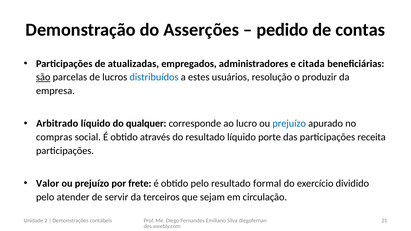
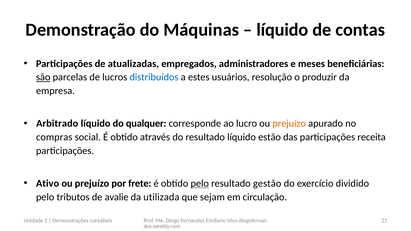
Asserções: Asserções -> Máquinas
pedido at (282, 30): pedido -> líquido
citada: citada -> meses
prejuízo at (289, 124) colour: blue -> orange
porte: porte -> estão
Valor: Valor -> Ativo
pelo at (200, 184) underline: none -> present
formal: formal -> gestão
atender: atender -> tributos
servir: servir -> avalie
terceiros: terceiros -> utilizada
